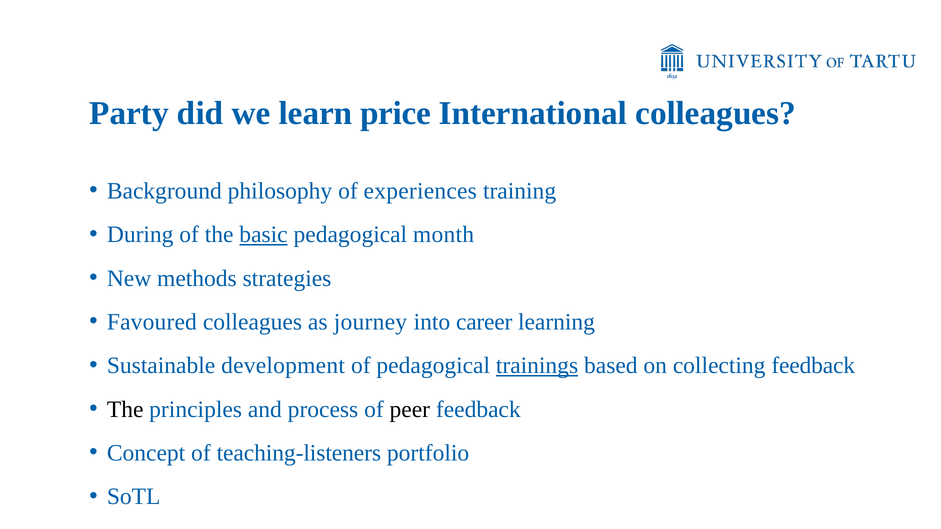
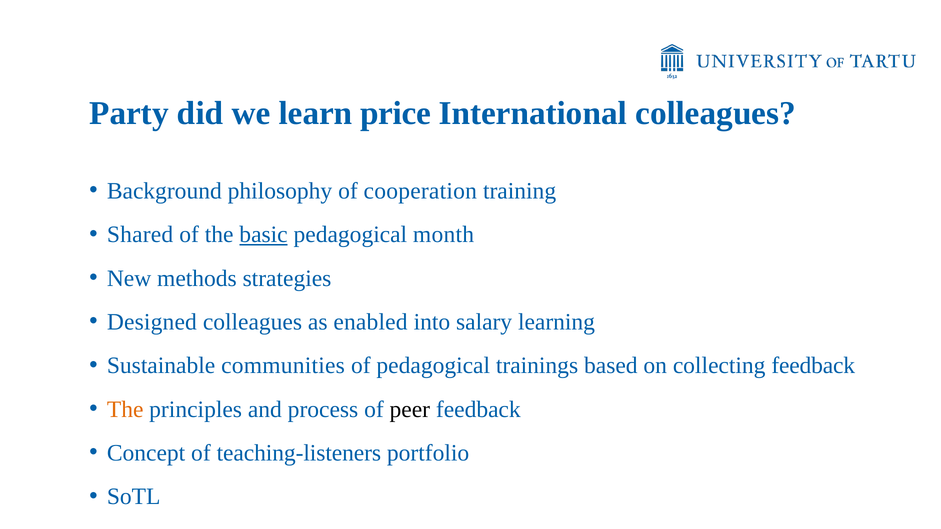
experiences: experiences -> cooperation
During: During -> Shared
Favoured: Favoured -> Designed
journey: journey -> enabled
career: career -> salary
development: development -> communities
trainings underline: present -> none
The at (125, 409) colour: black -> orange
